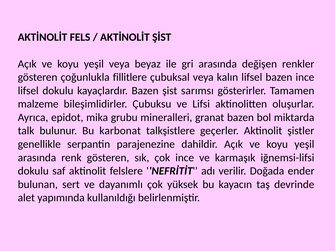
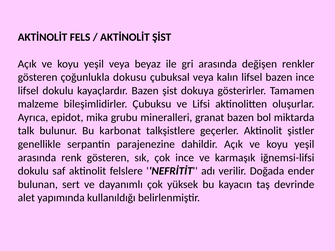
fillitlere: fillitlere -> dokusu
sarımsı: sarımsı -> dokuya
